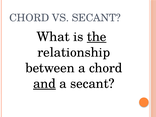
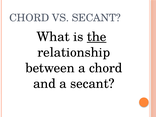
and underline: present -> none
